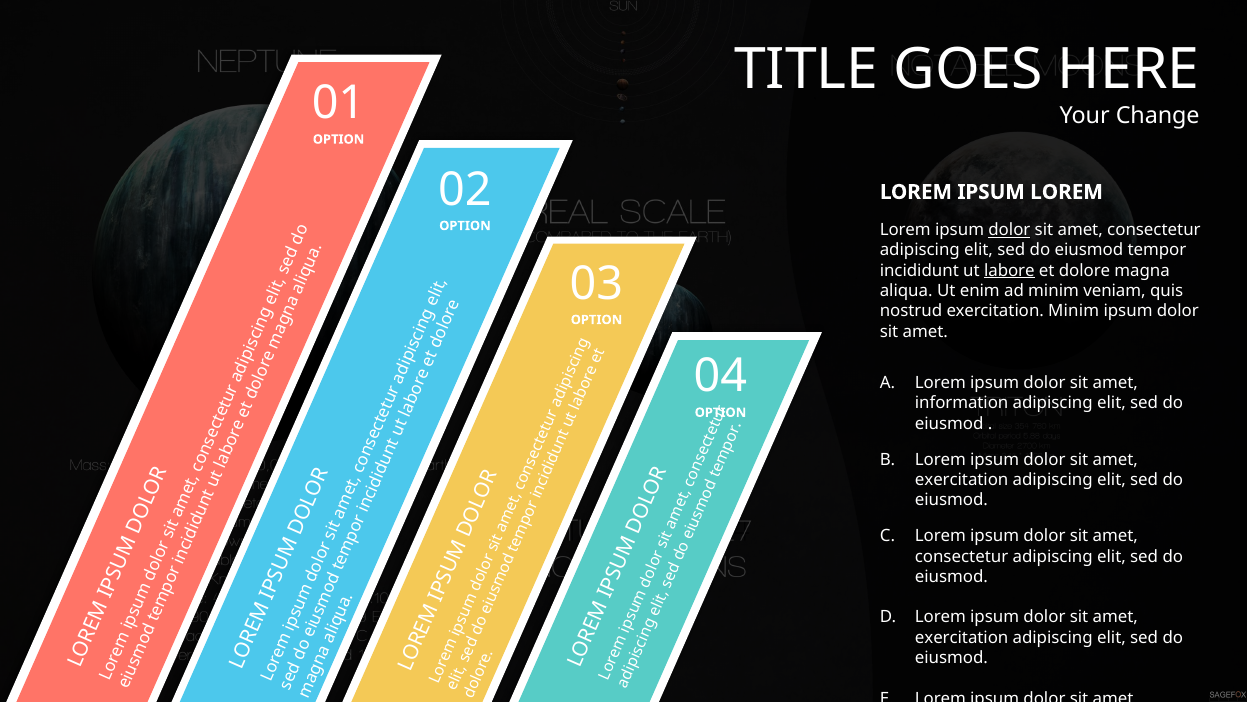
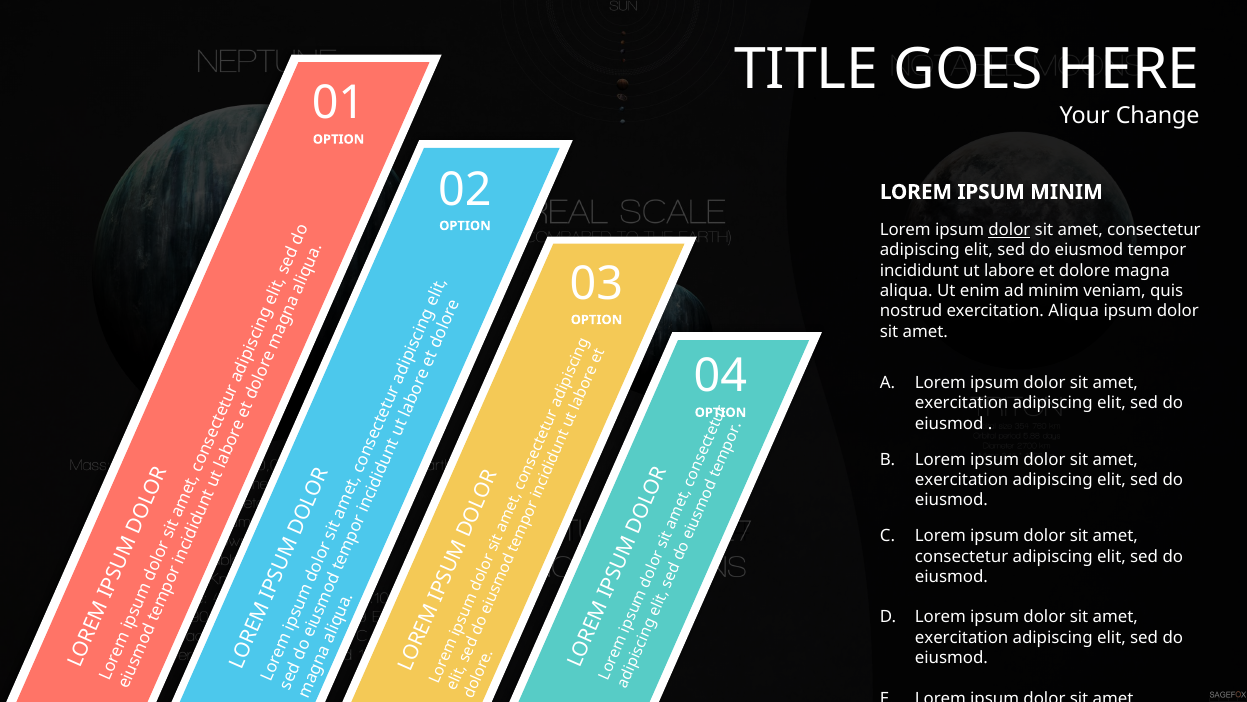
IPSUM LOREM: LOREM -> MINIM
labore underline: present -> none
exercitation Minim: Minim -> Aliqua
information at (962, 403): information -> exercitation
